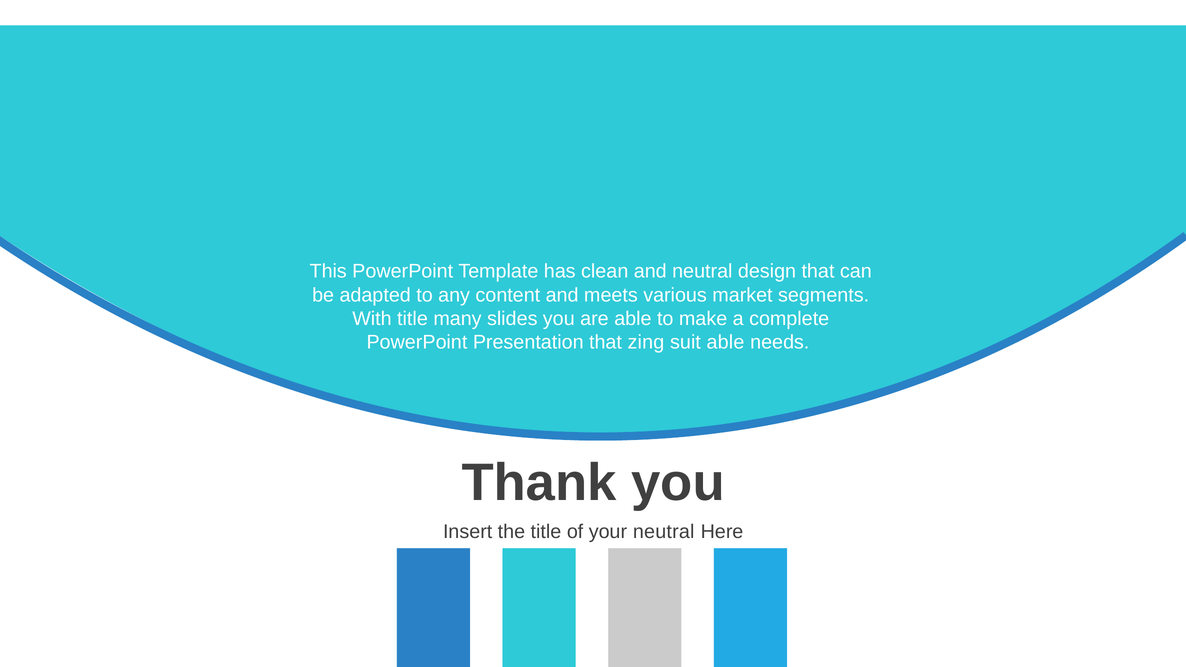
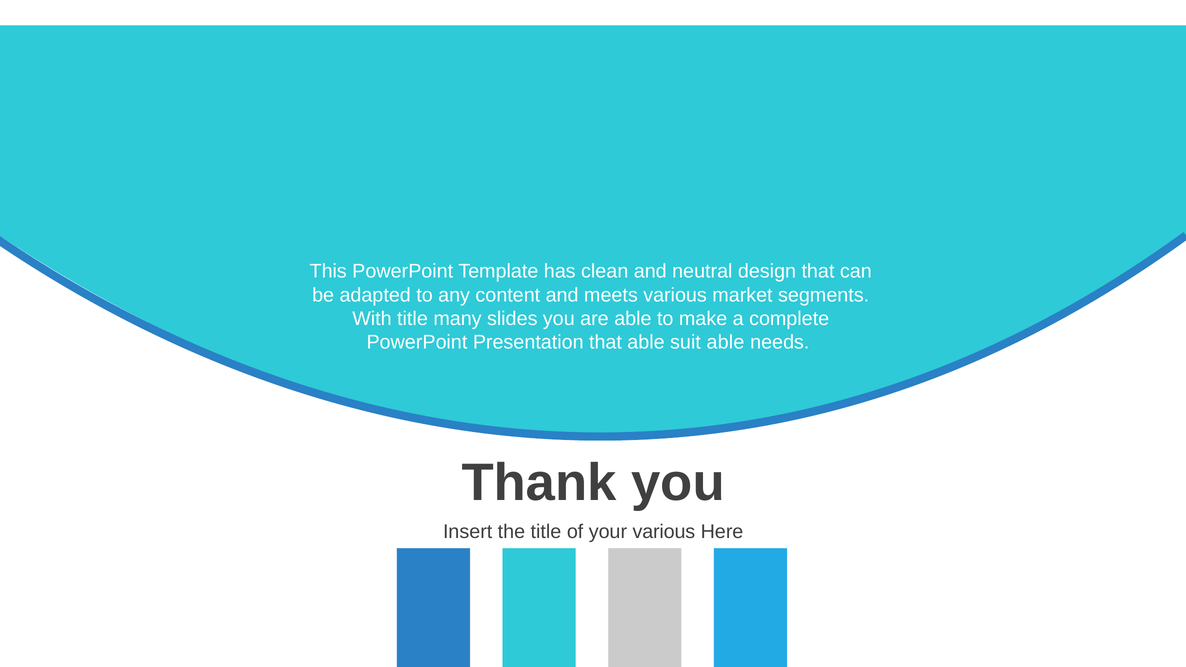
that zing: zing -> able
your neutral: neutral -> various
